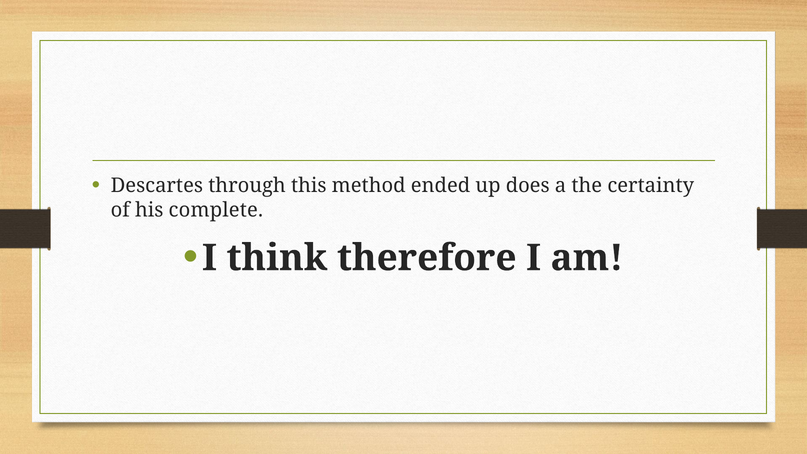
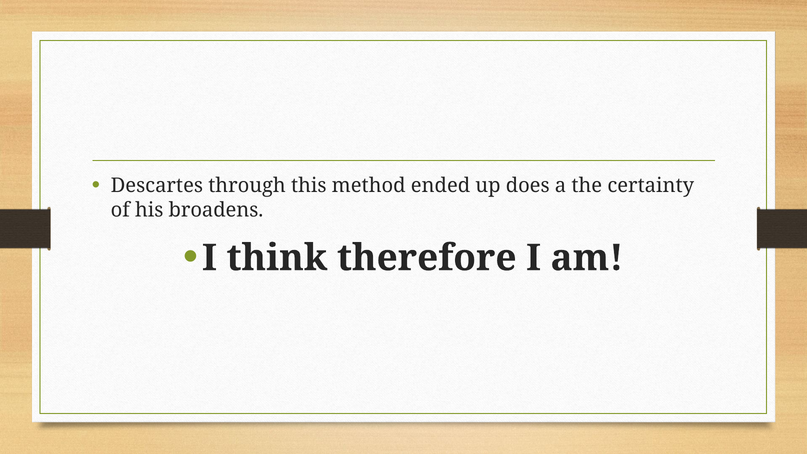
complete: complete -> broadens
